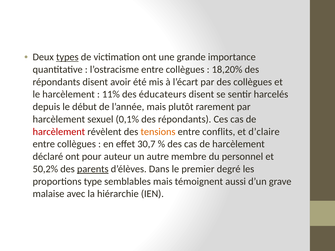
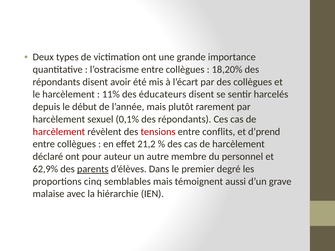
types underline: present -> none
tensions colour: orange -> red
d’claire: d’claire -> d’prend
30,7: 30,7 -> 21,2
50,2%: 50,2% -> 62,9%
type: type -> cinq
